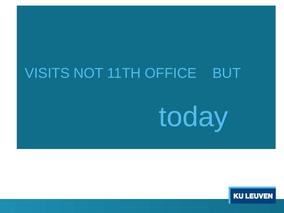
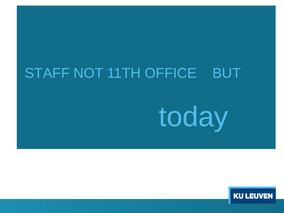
VISITS: VISITS -> STAFF
